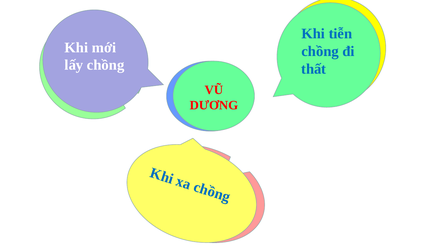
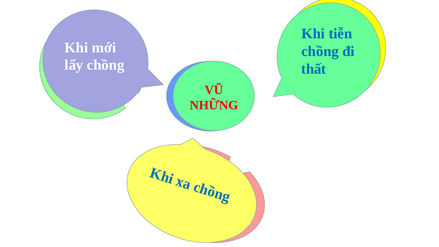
DƯƠNG: DƯƠNG -> NHỮNG
